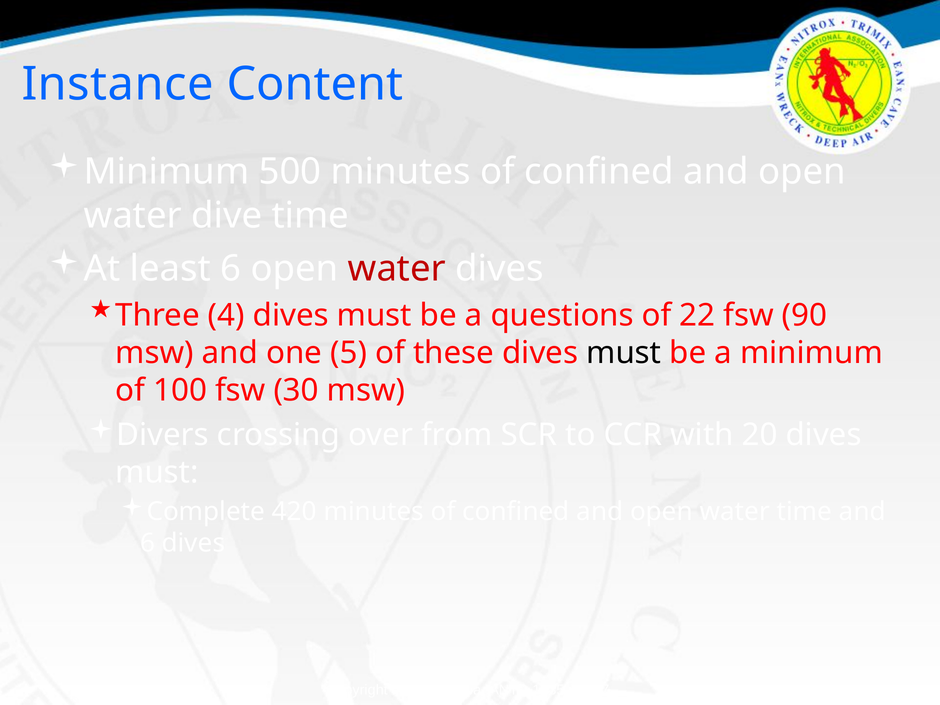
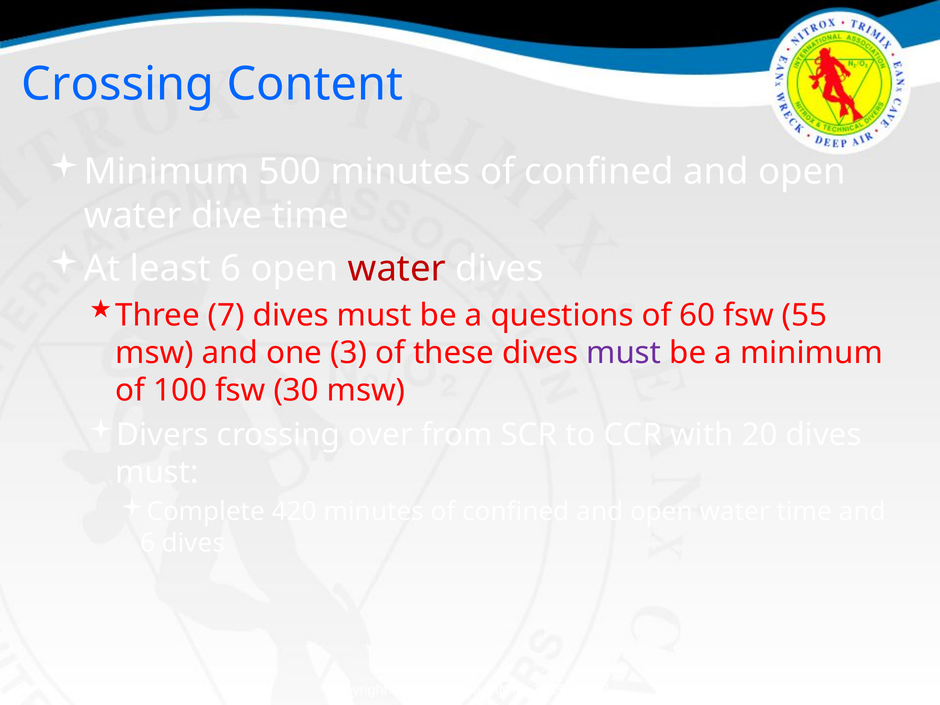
Instance at (118, 84): Instance -> Crossing
4: 4 -> 7
22: 22 -> 60
90: 90 -> 55
5: 5 -> 3
must at (624, 353) colour: black -> purple
